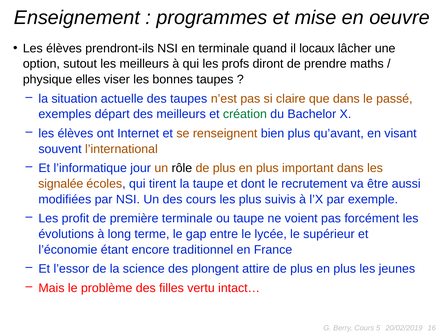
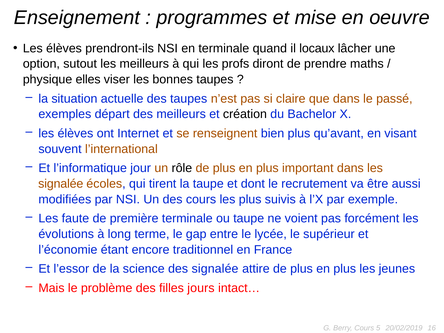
création colour: green -> black
profit: profit -> faute
des plongent: plongent -> signalée
vertu: vertu -> jours
